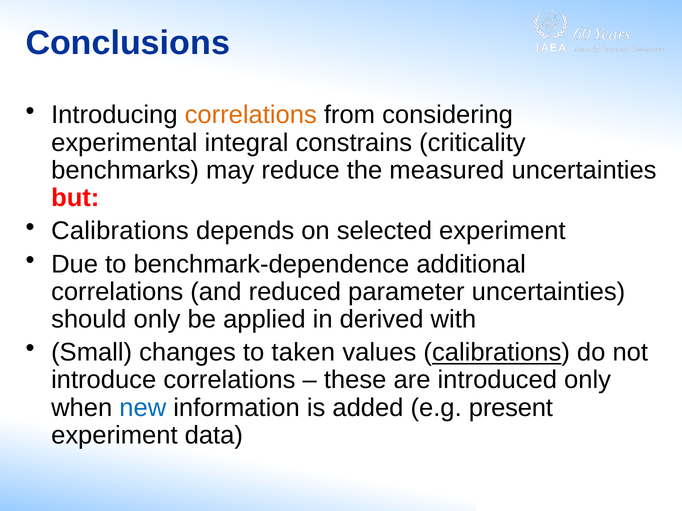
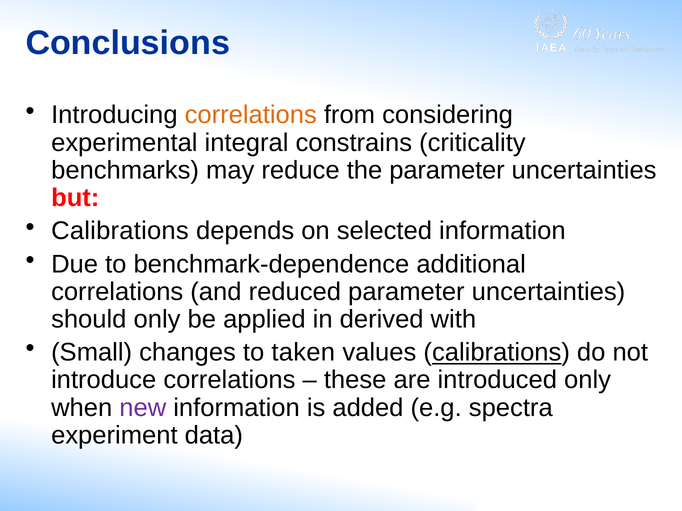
the measured: measured -> parameter
selected experiment: experiment -> information
new colour: blue -> purple
present: present -> spectra
